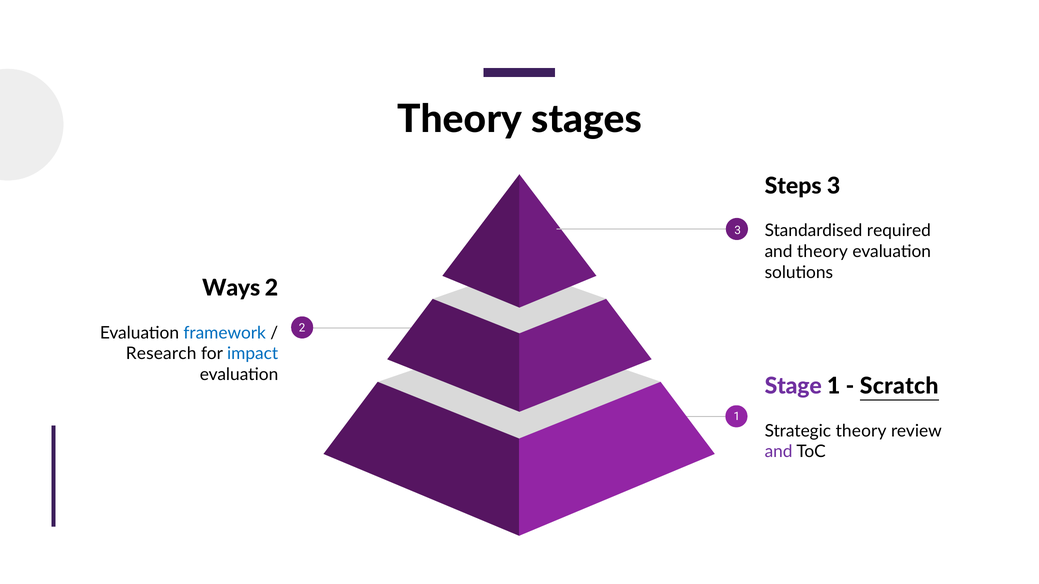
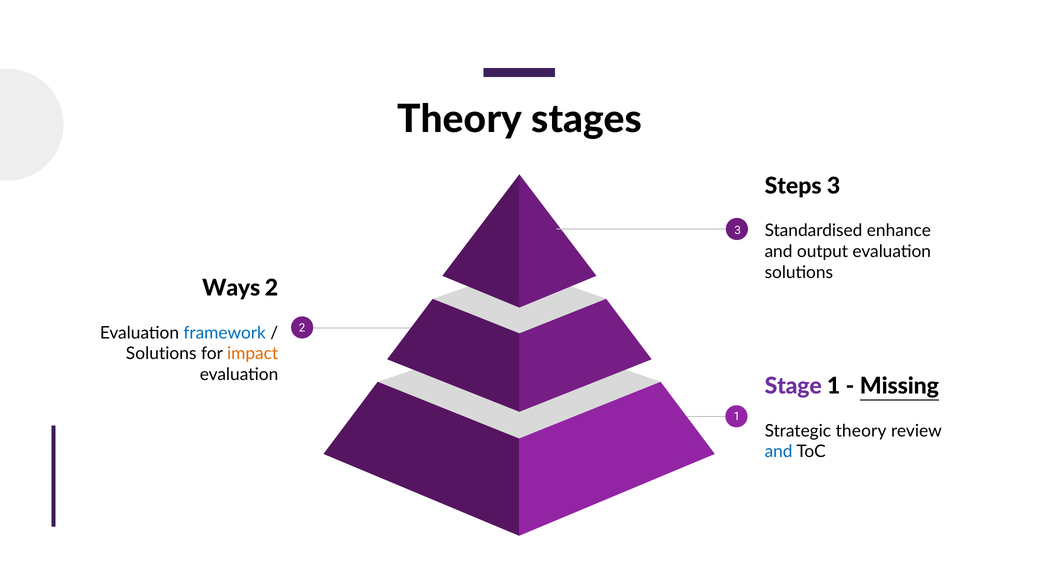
required: required -> enhance
and theory: theory -> output
Research at (161, 354): Research -> Solutions
impact colour: blue -> orange
Scratch: Scratch -> Missing
and at (779, 452) colour: purple -> blue
